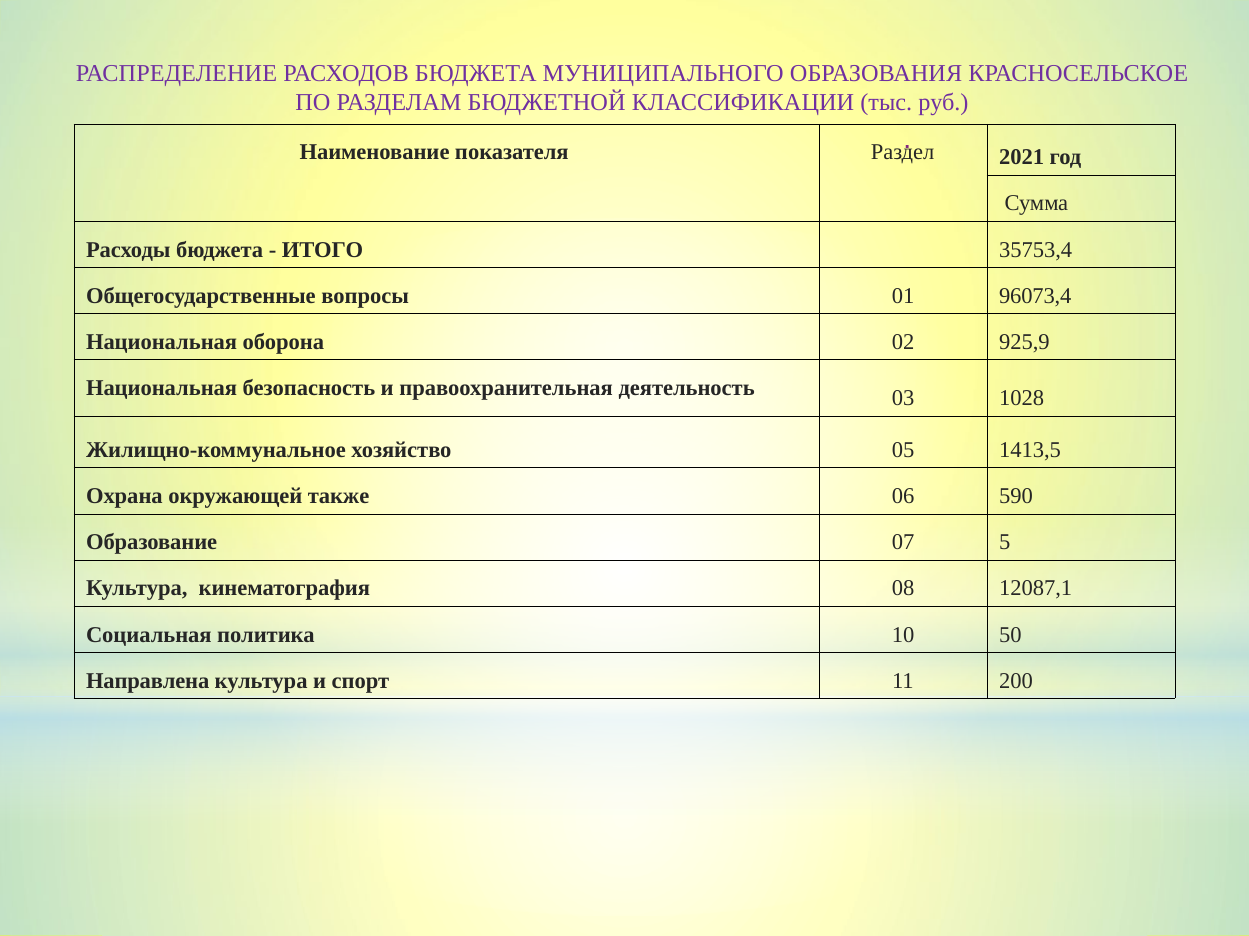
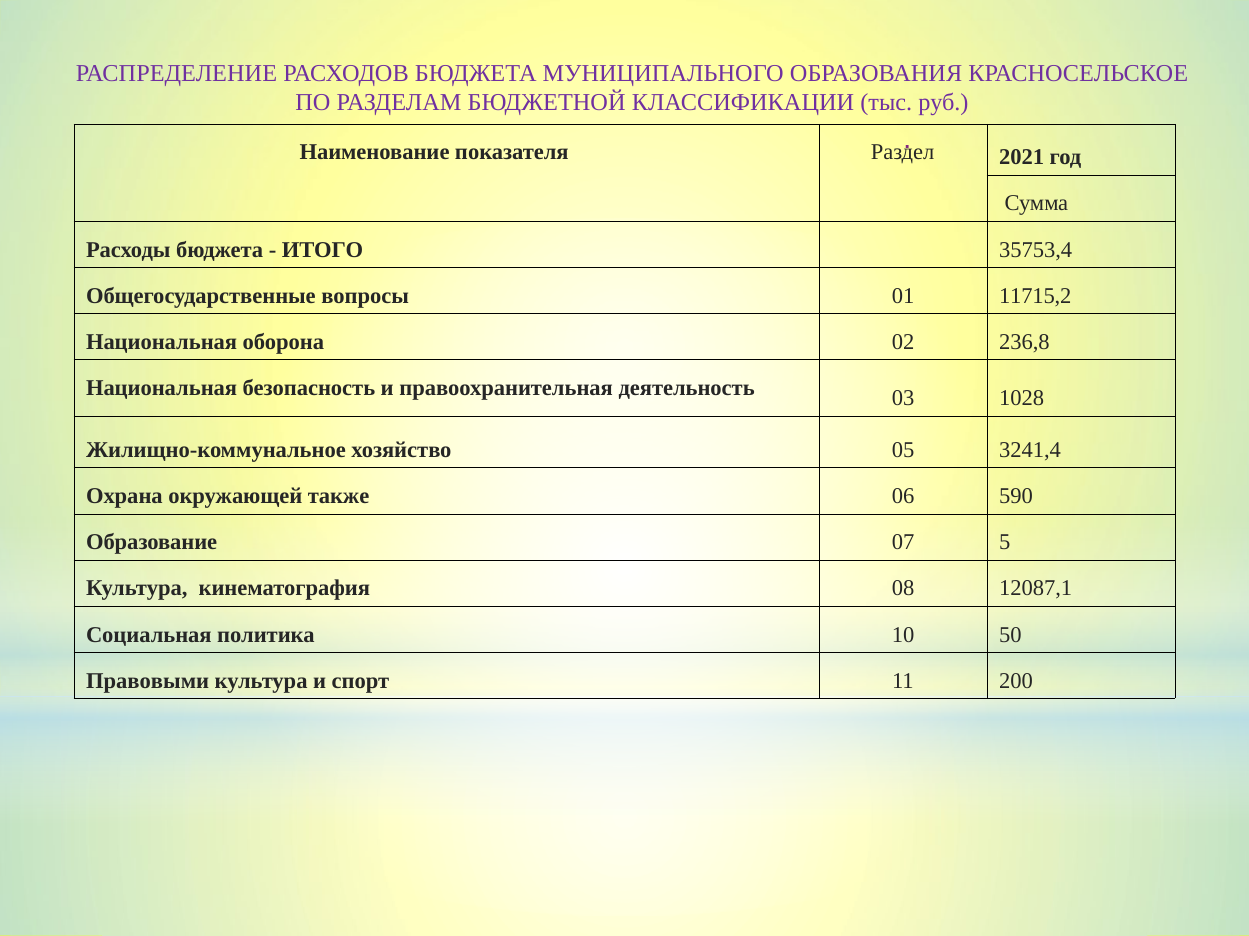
96073,4: 96073,4 -> 11715,2
925,9: 925,9 -> 236,8
1413,5: 1413,5 -> 3241,4
Направлена: Направлена -> Правовыми
